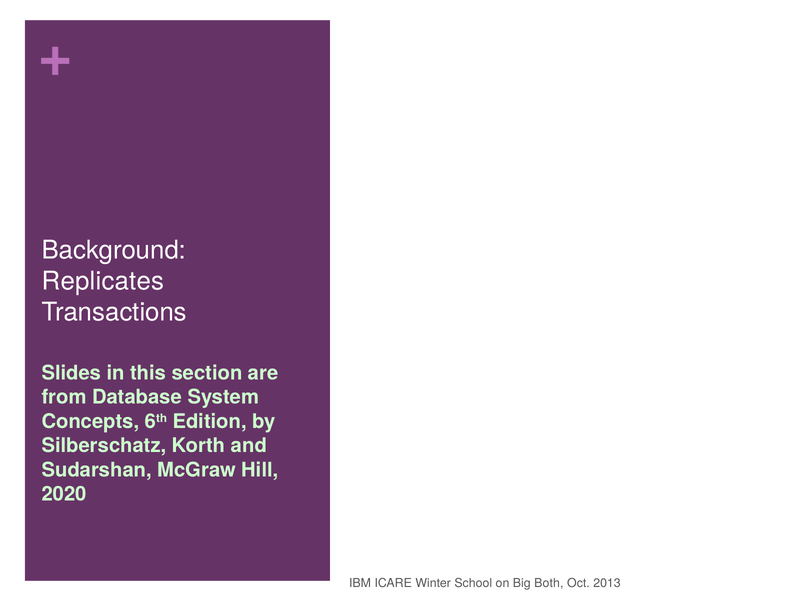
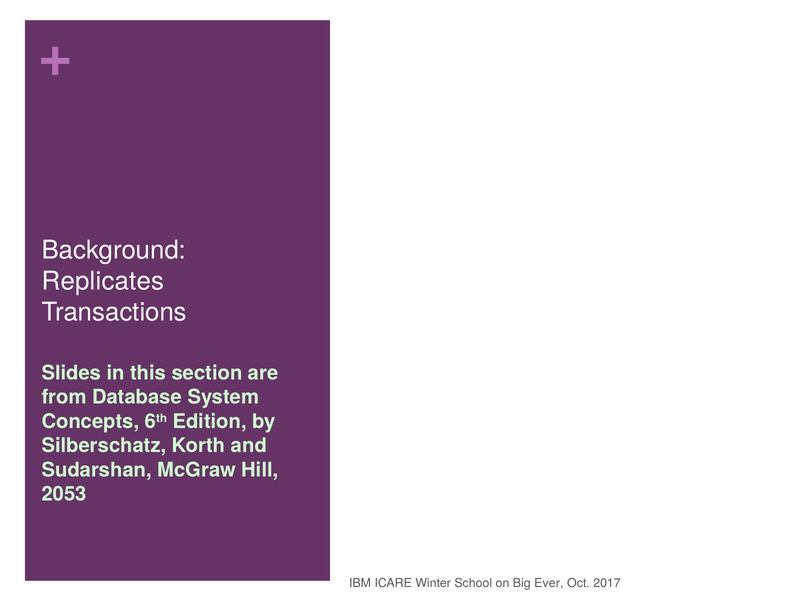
2020: 2020 -> 2053
Both: Both -> Ever
2013: 2013 -> 2017
